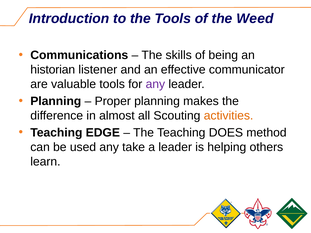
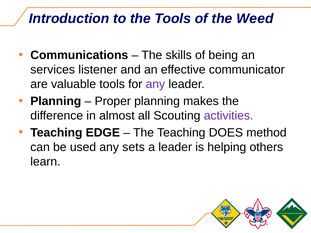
historian: historian -> services
activities colour: orange -> purple
take: take -> sets
